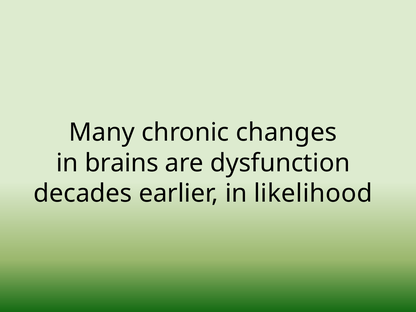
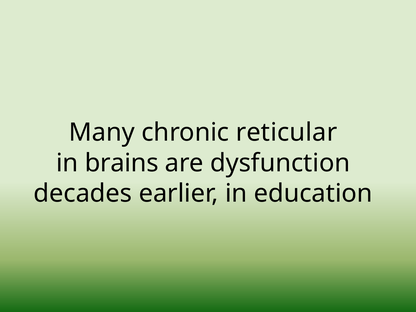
changes: changes -> reticular
likelihood: likelihood -> education
